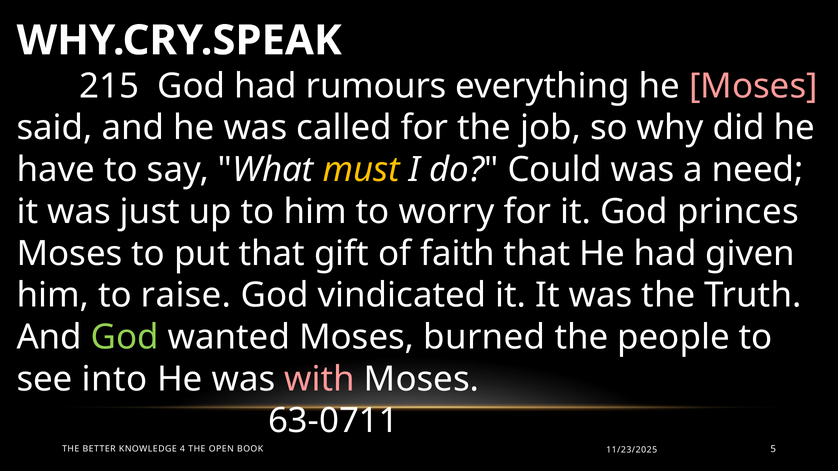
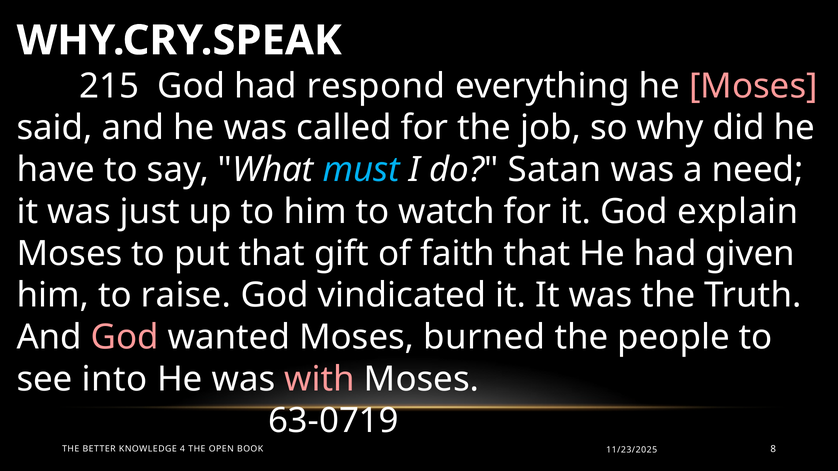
rumours: rumours -> respond
must colour: yellow -> light blue
Could: Could -> Satan
worry: worry -> watch
princes: princes -> explain
God at (125, 337) colour: light green -> pink
63-0711: 63-0711 -> 63-0719
5: 5 -> 8
